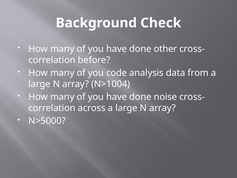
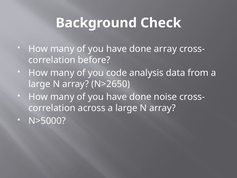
done other: other -> array
N>1004: N>1004 -> N>2650
